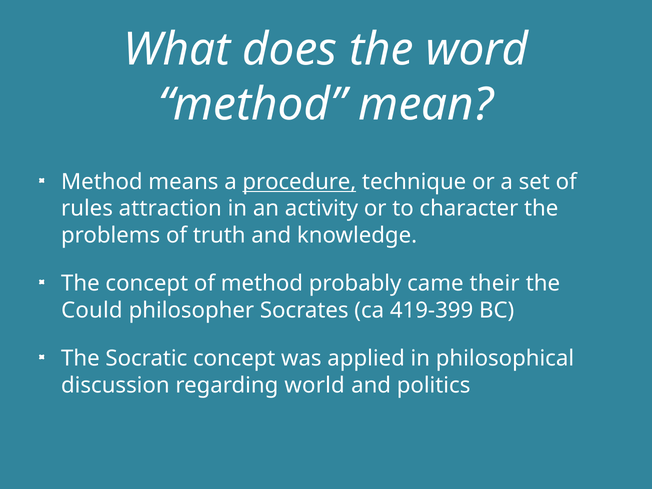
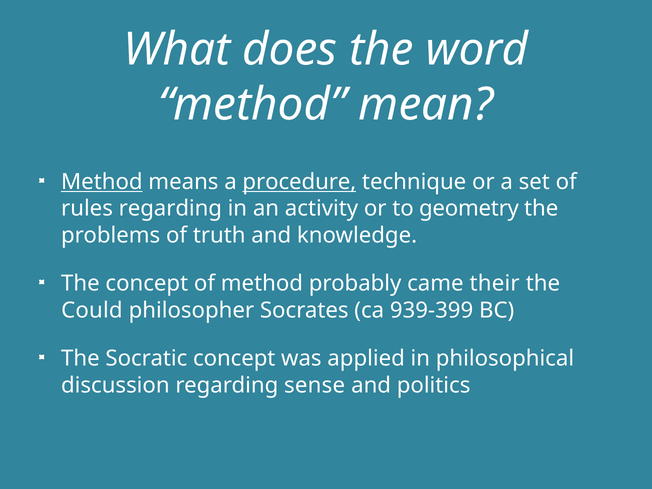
Method at (102, 182) underline: none -> present
rules attraction: attraction -> regarding
character: character -> geometry
419-399: 419-399 -> 939-399
world: world -> sense
